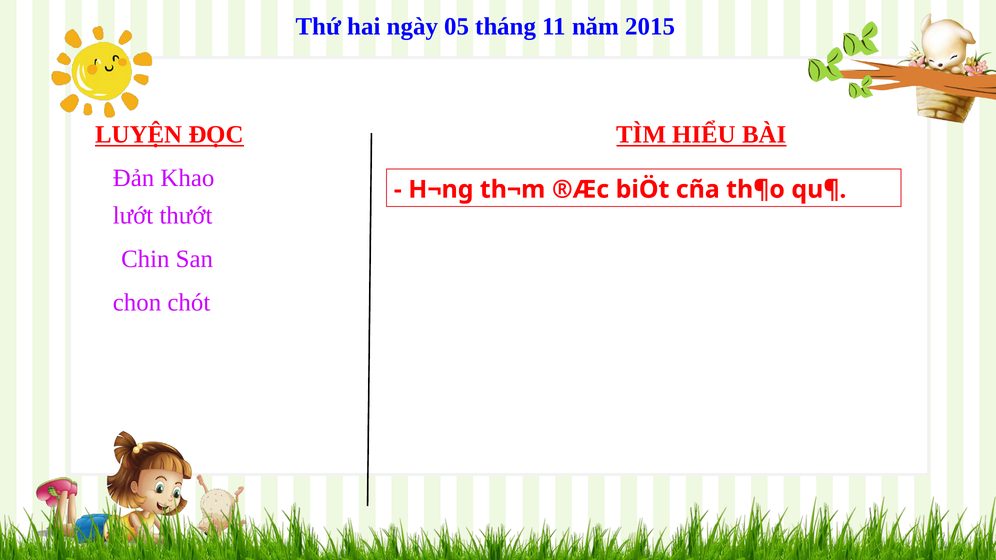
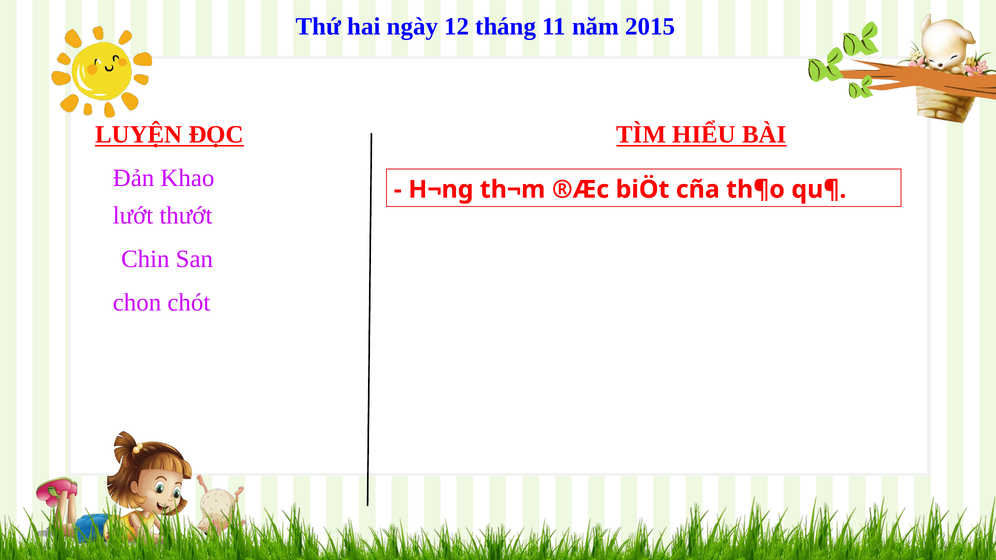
05: 05 -> 12
